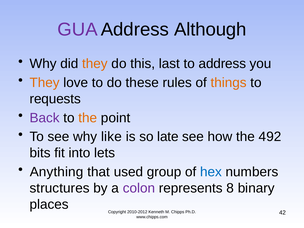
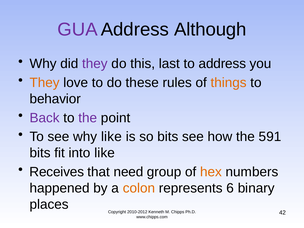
they at (95, 64) colour: orange -> purple
requests: requests -> behavior
the at (88, 118) colour: orange -> purple
so late: late -> bits
492: 492 -> 591
into lets: lets -> like
Anything: Anything -> Receives
used: used -> need
hex colour: blue -> orange
structures: structures -> happened
colon colour: purple -> orange
8: 8 -> 6
